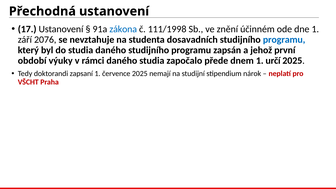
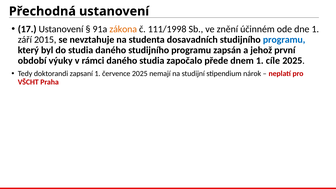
zákona colour: blue -> orange
2076: 2076 -> 2015
určí: určí -> cíle
